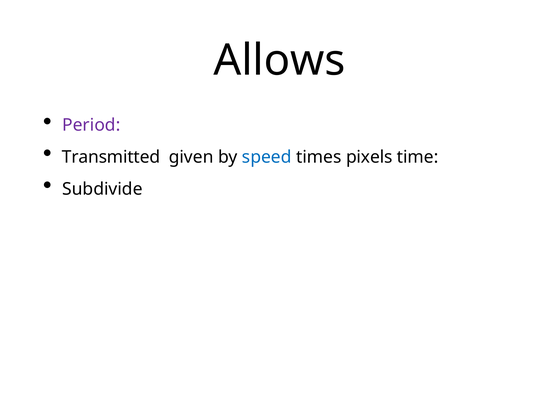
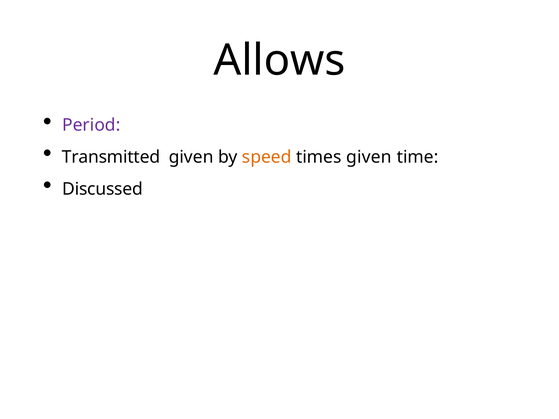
speed colour: blue -> orange
times pixels: pixels -> given
Subdivide: Subdivide -> Discussed
